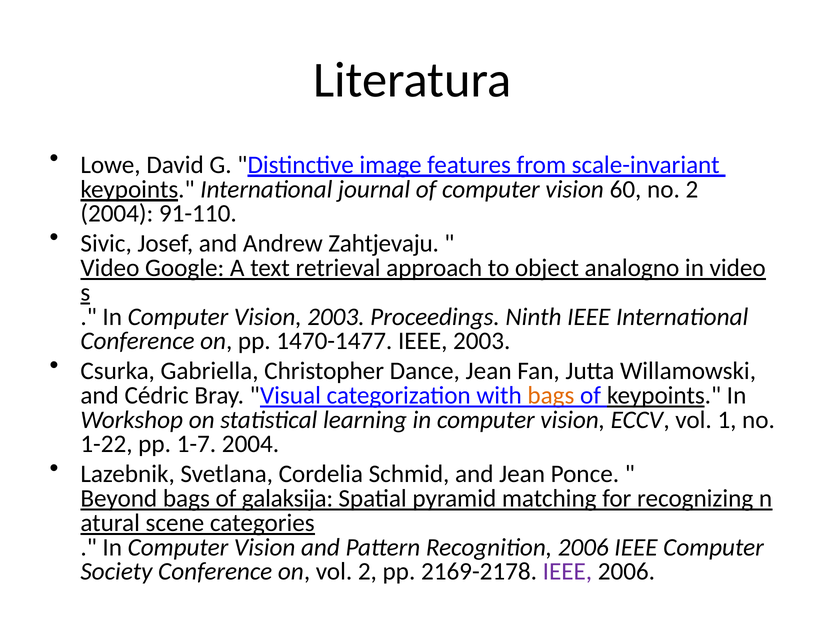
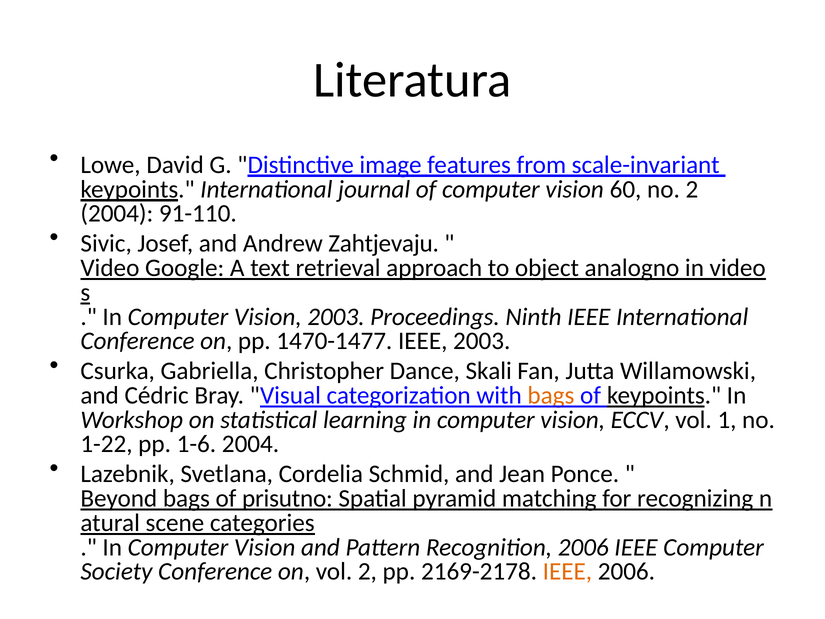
Dance Jean: Jean -> Skali
1-7: 1-7 -> 1-6
galaksija: galaksija -> prisutno
IEEE at (567, 571) colour: purple -> orange
